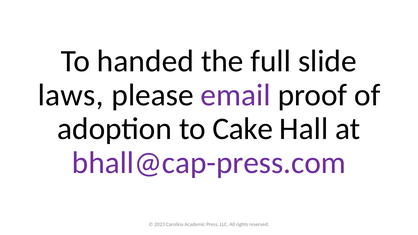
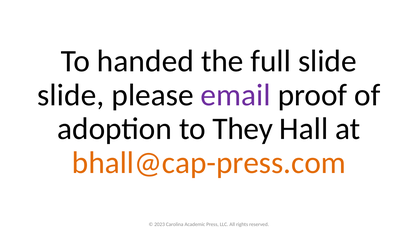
laws at (71, 95): laws -> slide
Cake: Cake -> They
bhall@cap-press.com colour: purple -> orange
